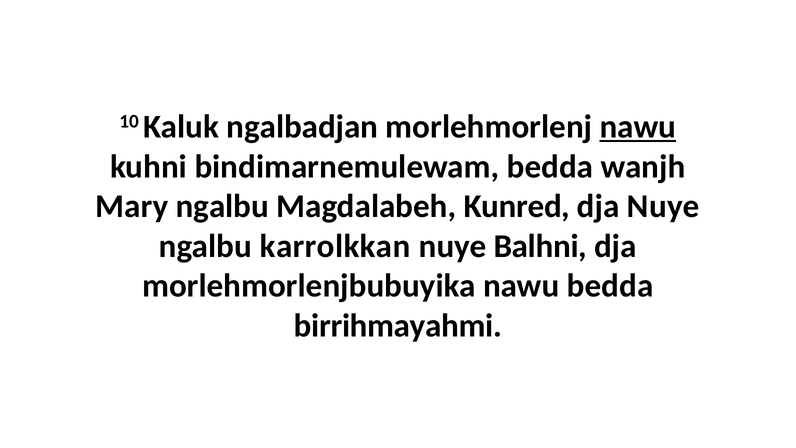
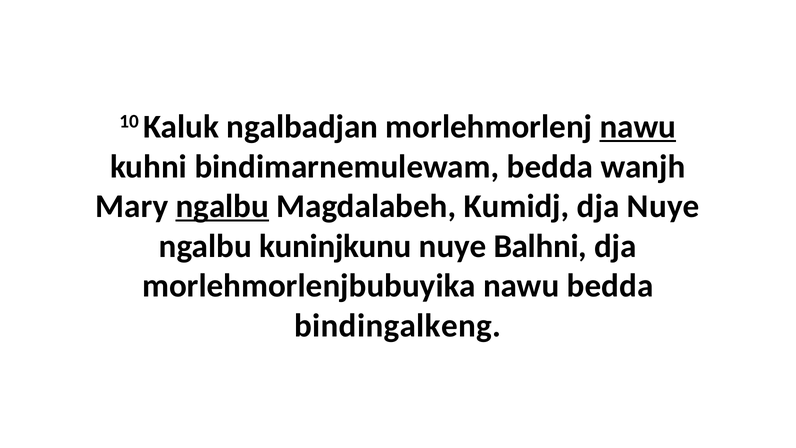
ngalbu at (222, 206) underline: none -> present
Kunred: Kunred -> Kumidj
karrolkkan: karrolkkan -> kuninjkunu
birrihmayahmi: birrihmayahmi -> bindingalkeng
